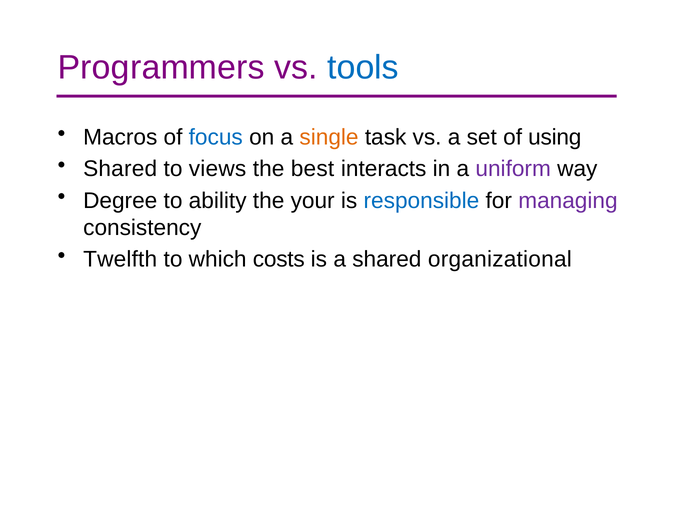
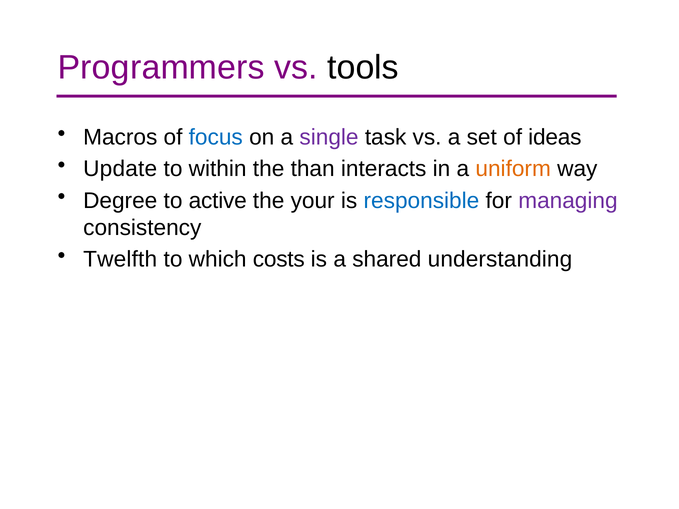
tools colour: blue -> black
single colour: orange -> purple
using: using -> ideas
Shared at (120, 169): Shared -> Update
views: views -> within
best: best -> than
uniform colour: purple -> orange
ability: ability -> active
organizational: organizational -> understanding
